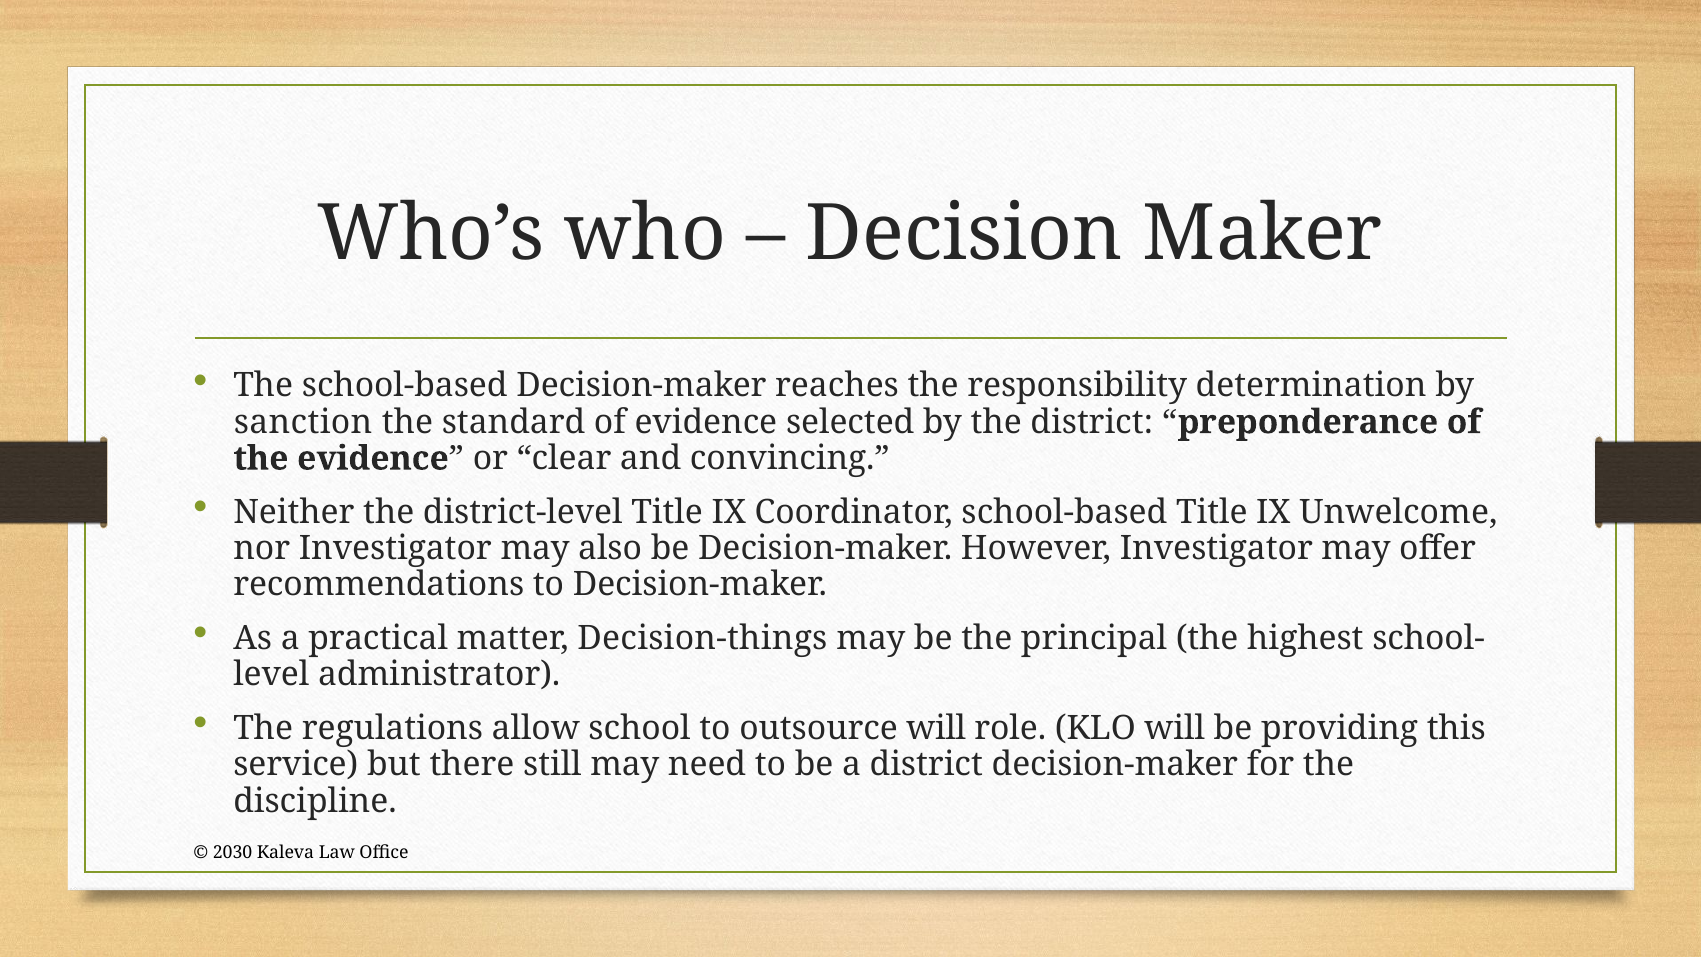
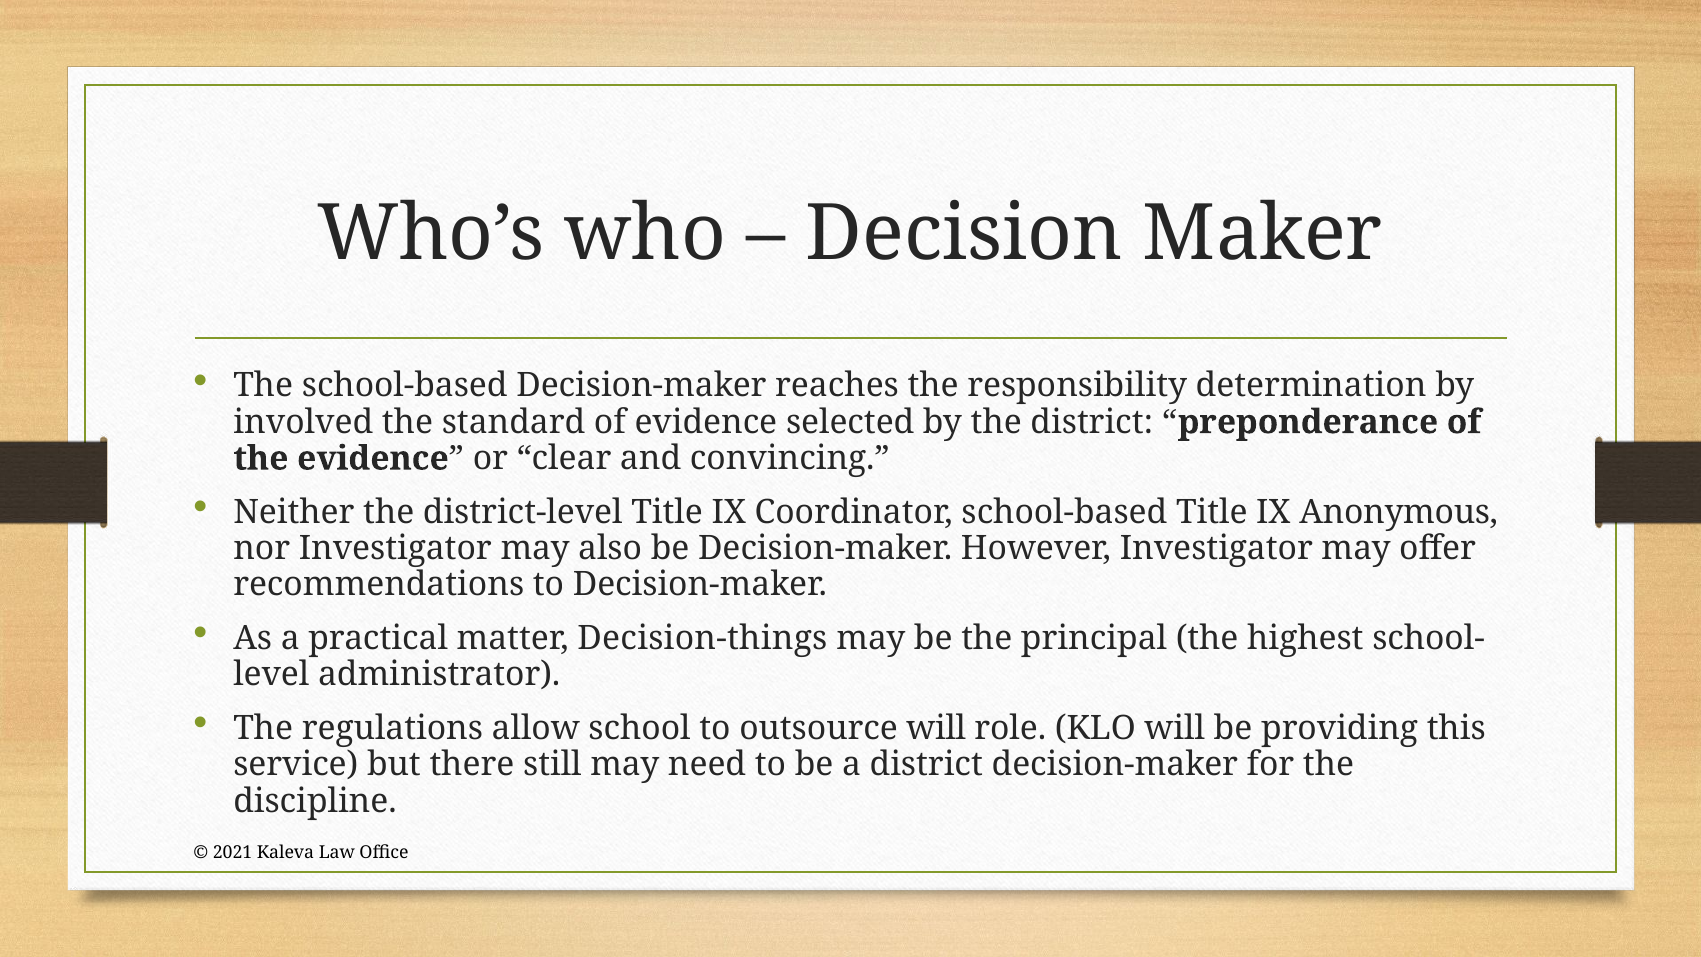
sanction: sanction -> involved
Unwelcome: Unwelcome -> Anonymous
2030: 2030 -> 2021
